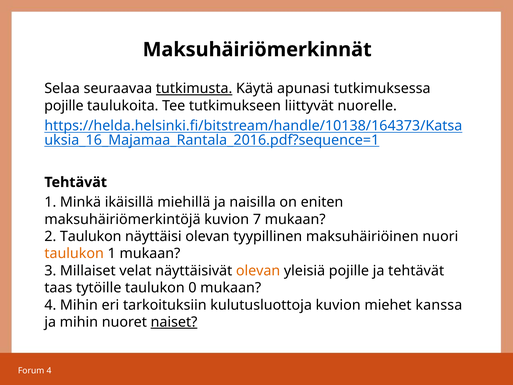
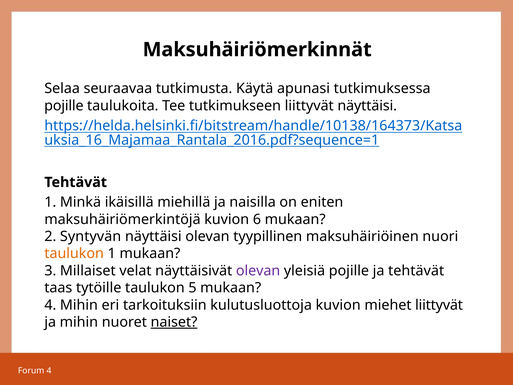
tutkimusta underline: present -> none
liittyvät nuorelle: nuorelle -> näyttäisi
7: 7 -> 6
2 Taulukon: Taulukon -> Syntyvän
olevan at (258, 271) colour: orange -> purple
0: 0 -> 5
miehet kanssa: kanssa -> liittyvät
